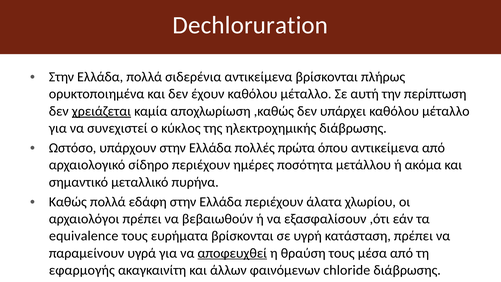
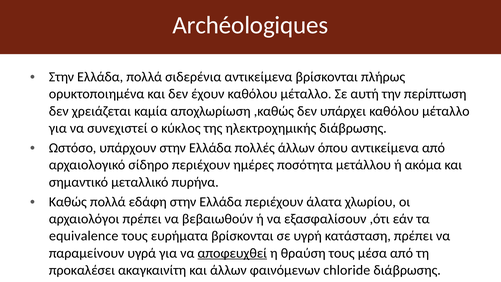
Dechloruration: Dechloruration -> Archéologiques
χρειάζεται underline: present -> none
πολλές πρώτα: πρώτα -> άλλων
εφαρμογής: εφαρμογής -> προκαλέσει
